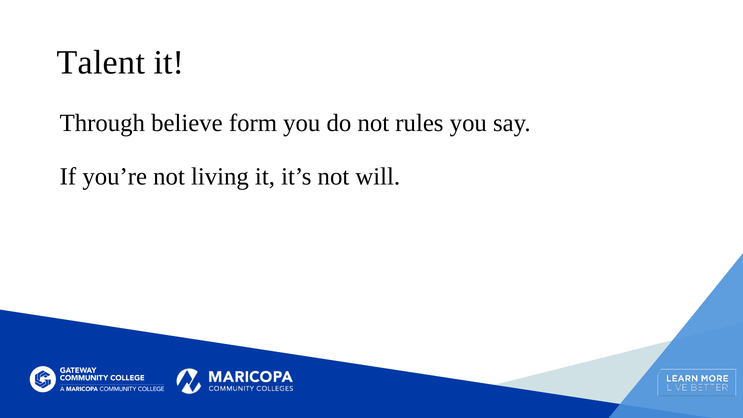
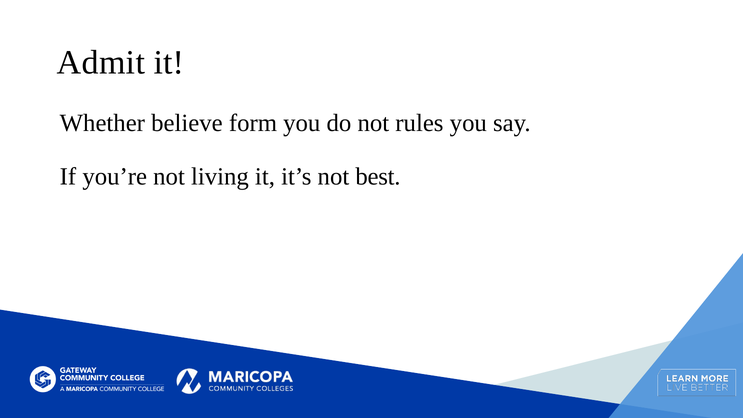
Talent: Talent -> Admit
Through: Through -> Whether
will: will -> best
